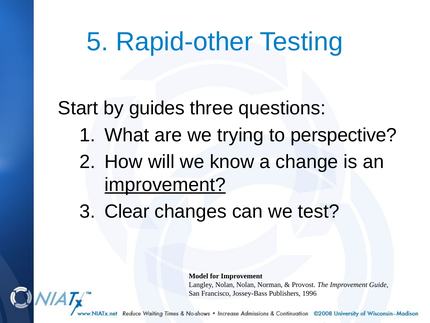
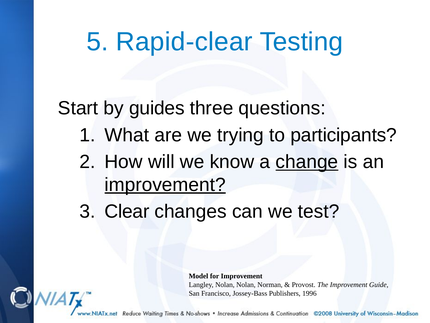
Rapid-other: Rapid-other -> Rapid-clear
perspective: perspective -> participants
change underline: none -> present
